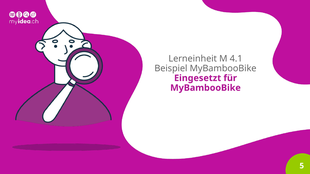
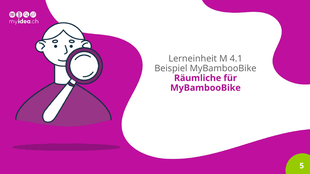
Eingesetzt: Eingesetzt -> Räumliche
